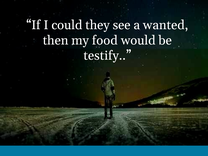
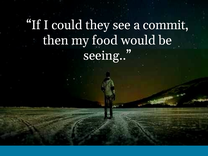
wanted: wanted -> commit
testify: testify -> seeing
